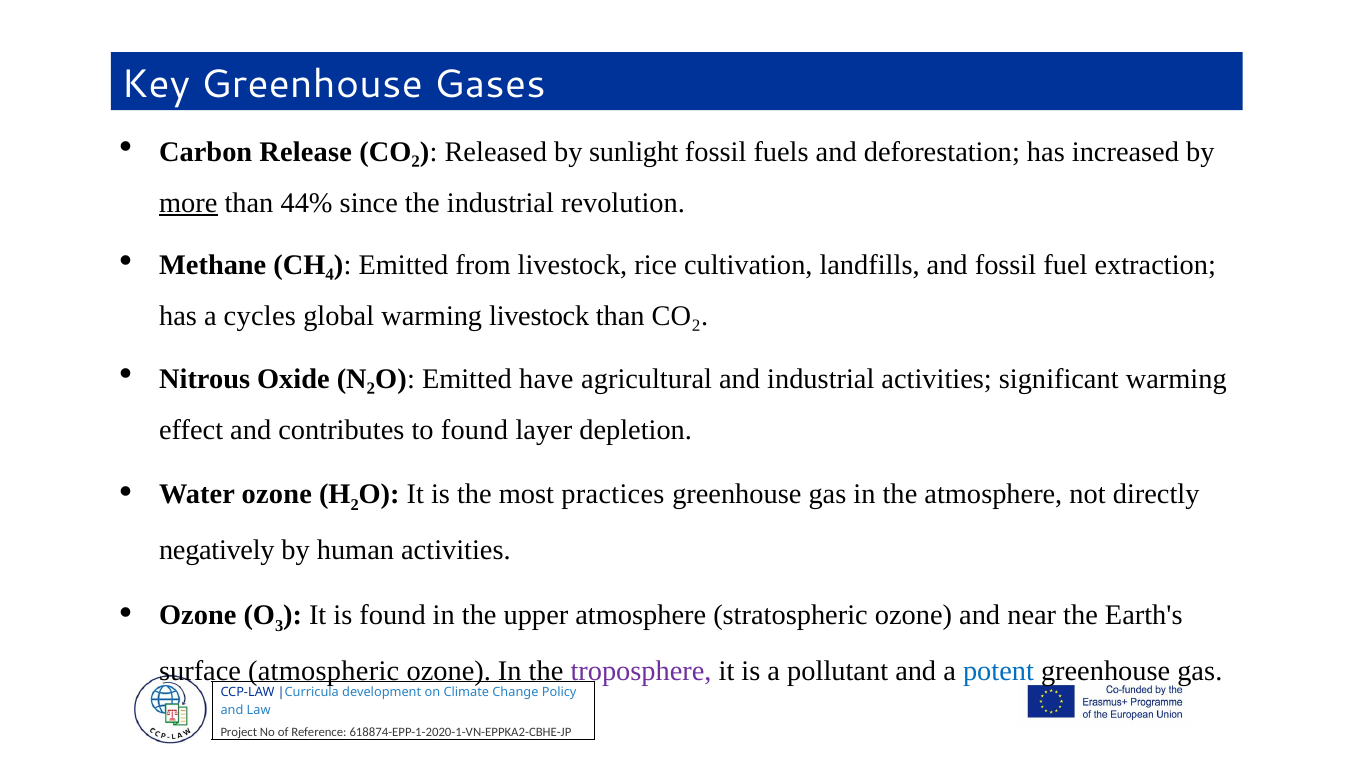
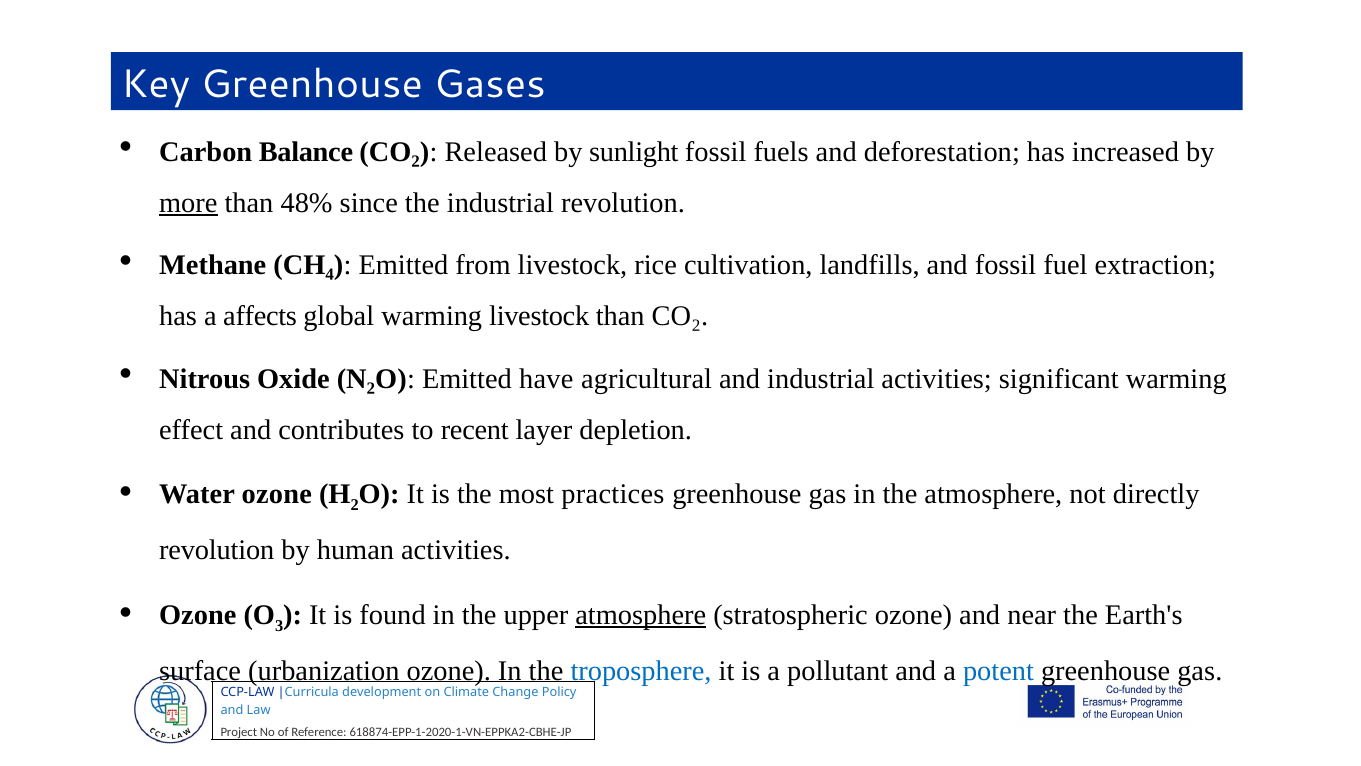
Release: Release -> Balance
44%: 44% -> 48%
cycles: cycles -> affects
to found: found -> recent
negatively at (217, 550): negatively -> revolution
atmosphere at (641, 615) underline: none -> present
atmospheric: atmospheric -> urbanization
troposphere colour: purple -> blue
